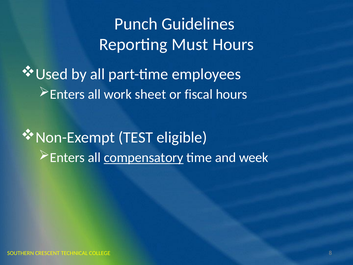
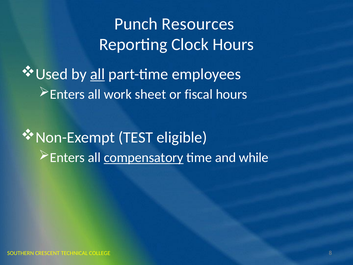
Guidelines: Guidelines -> Resources
Must: Must -> Clock
all at (98, 74) underline: none -> present
week: week -> while
